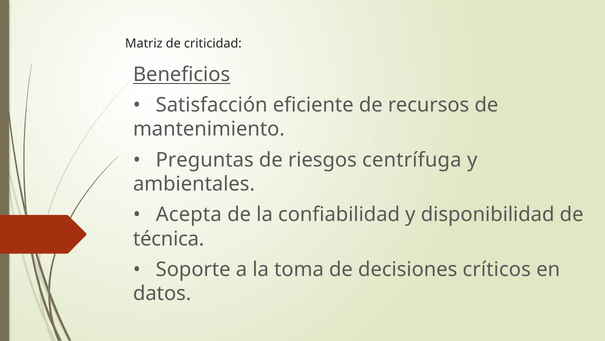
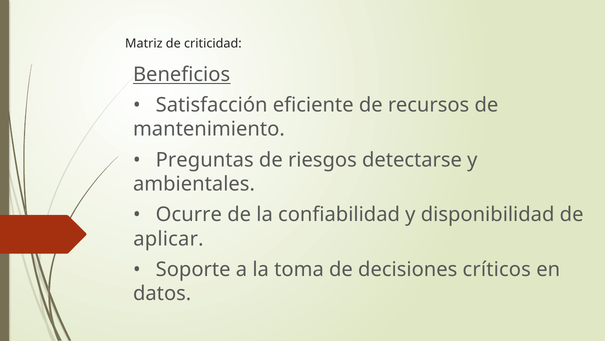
centrífuga: centrífuga -> detectarse
Acepta: Acepta -> Ocurre
técnica: técnica -> aplicar
